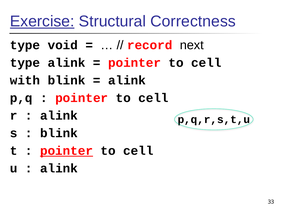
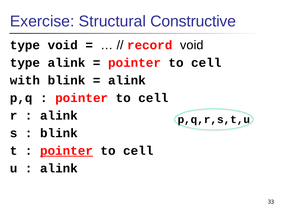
Exercise underline: present -> none
Correctness: Correctness -> Constructive
record next: next -> void
